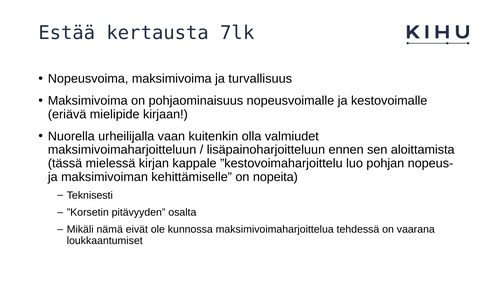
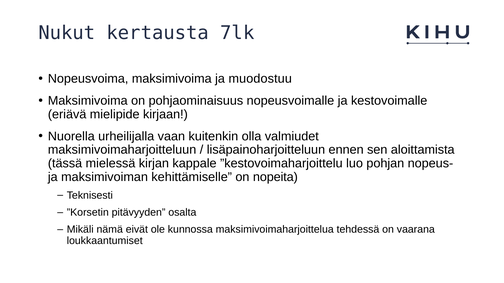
Estää: Estää -> Nukut
turvallisuus: turvallisuus -> muodostuu
